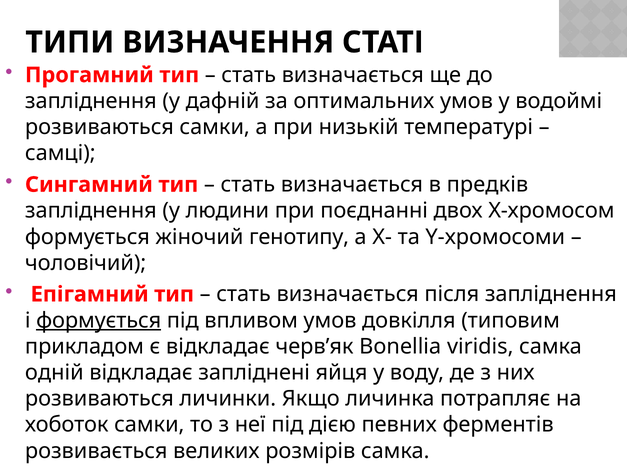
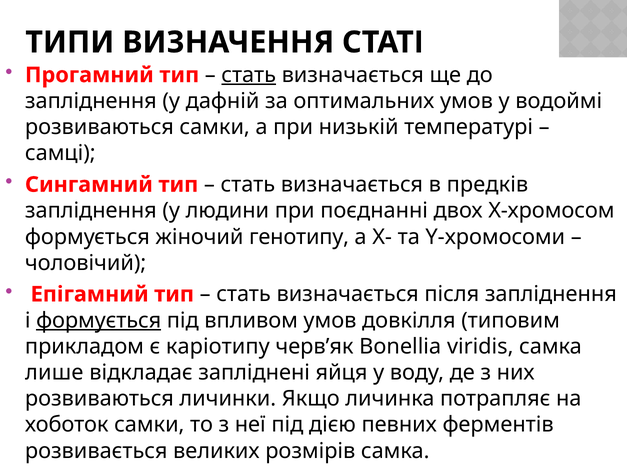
стать at (249, 75) underline: none -> present
є відкладає: відкладає -> каріотипу
одній: одній -> лише
